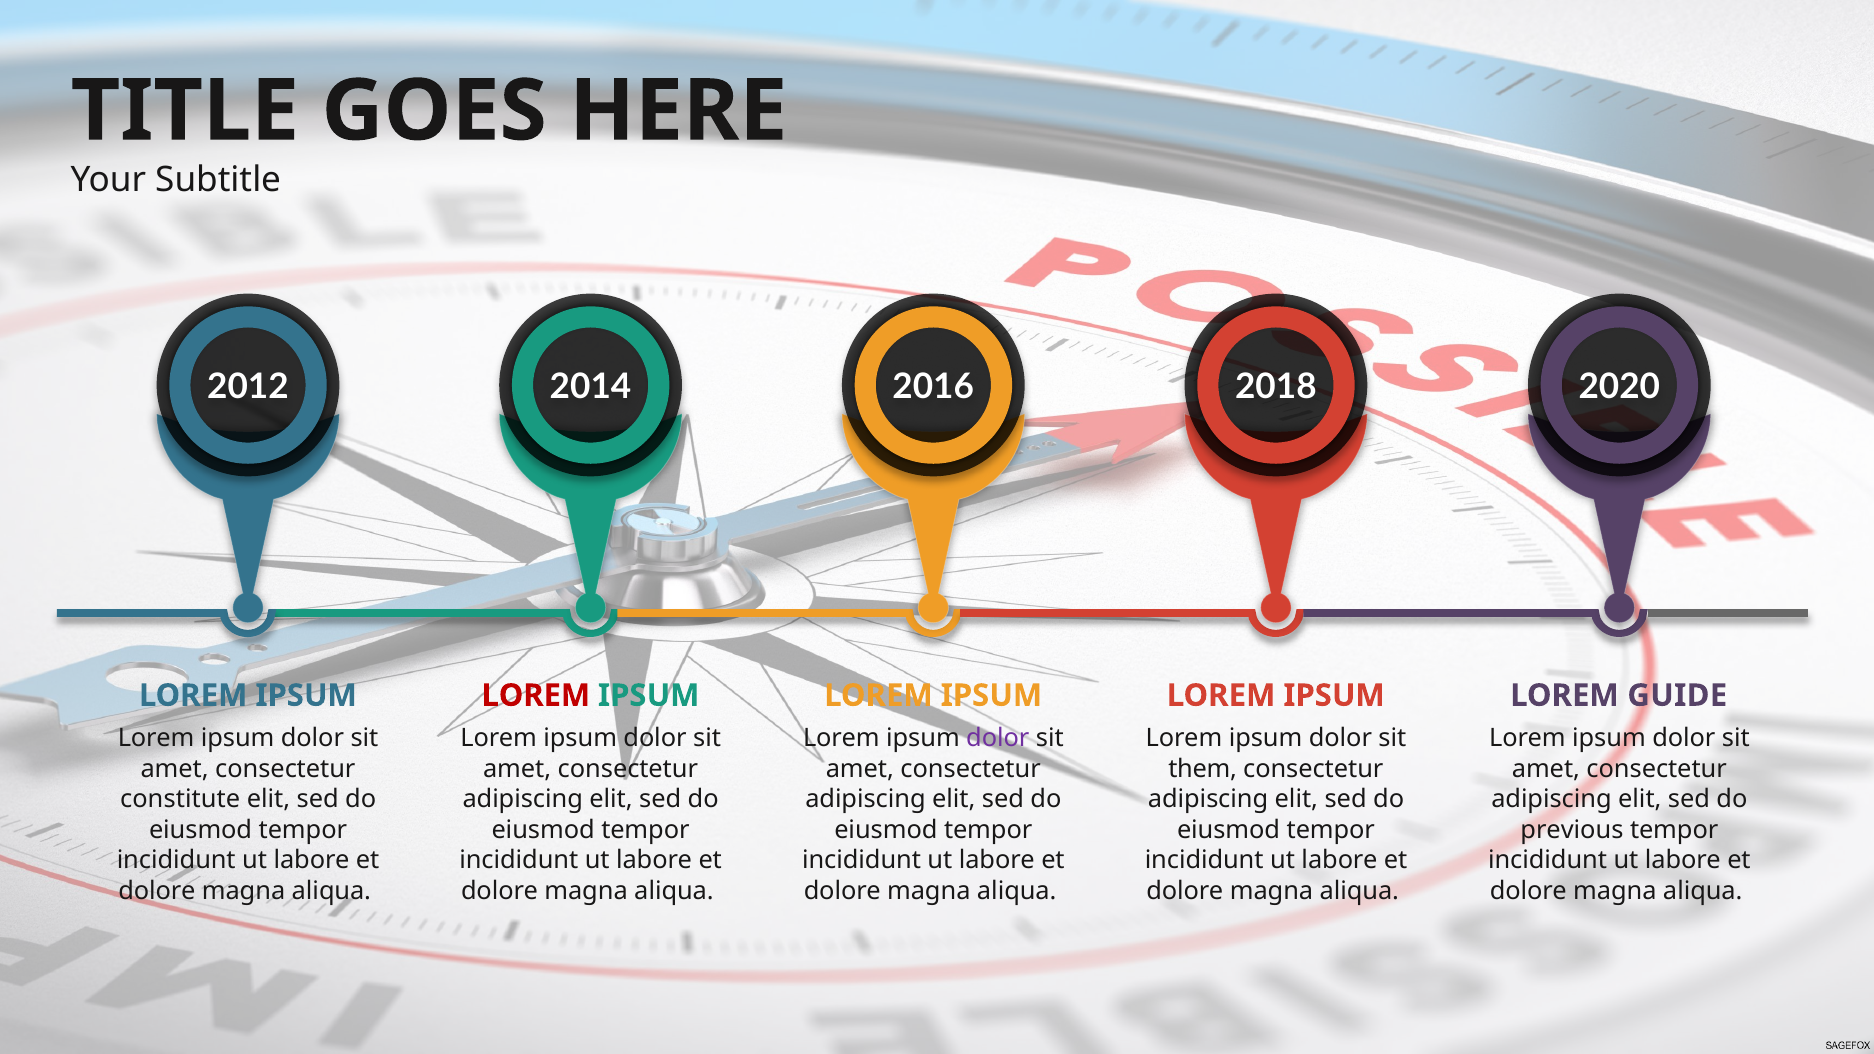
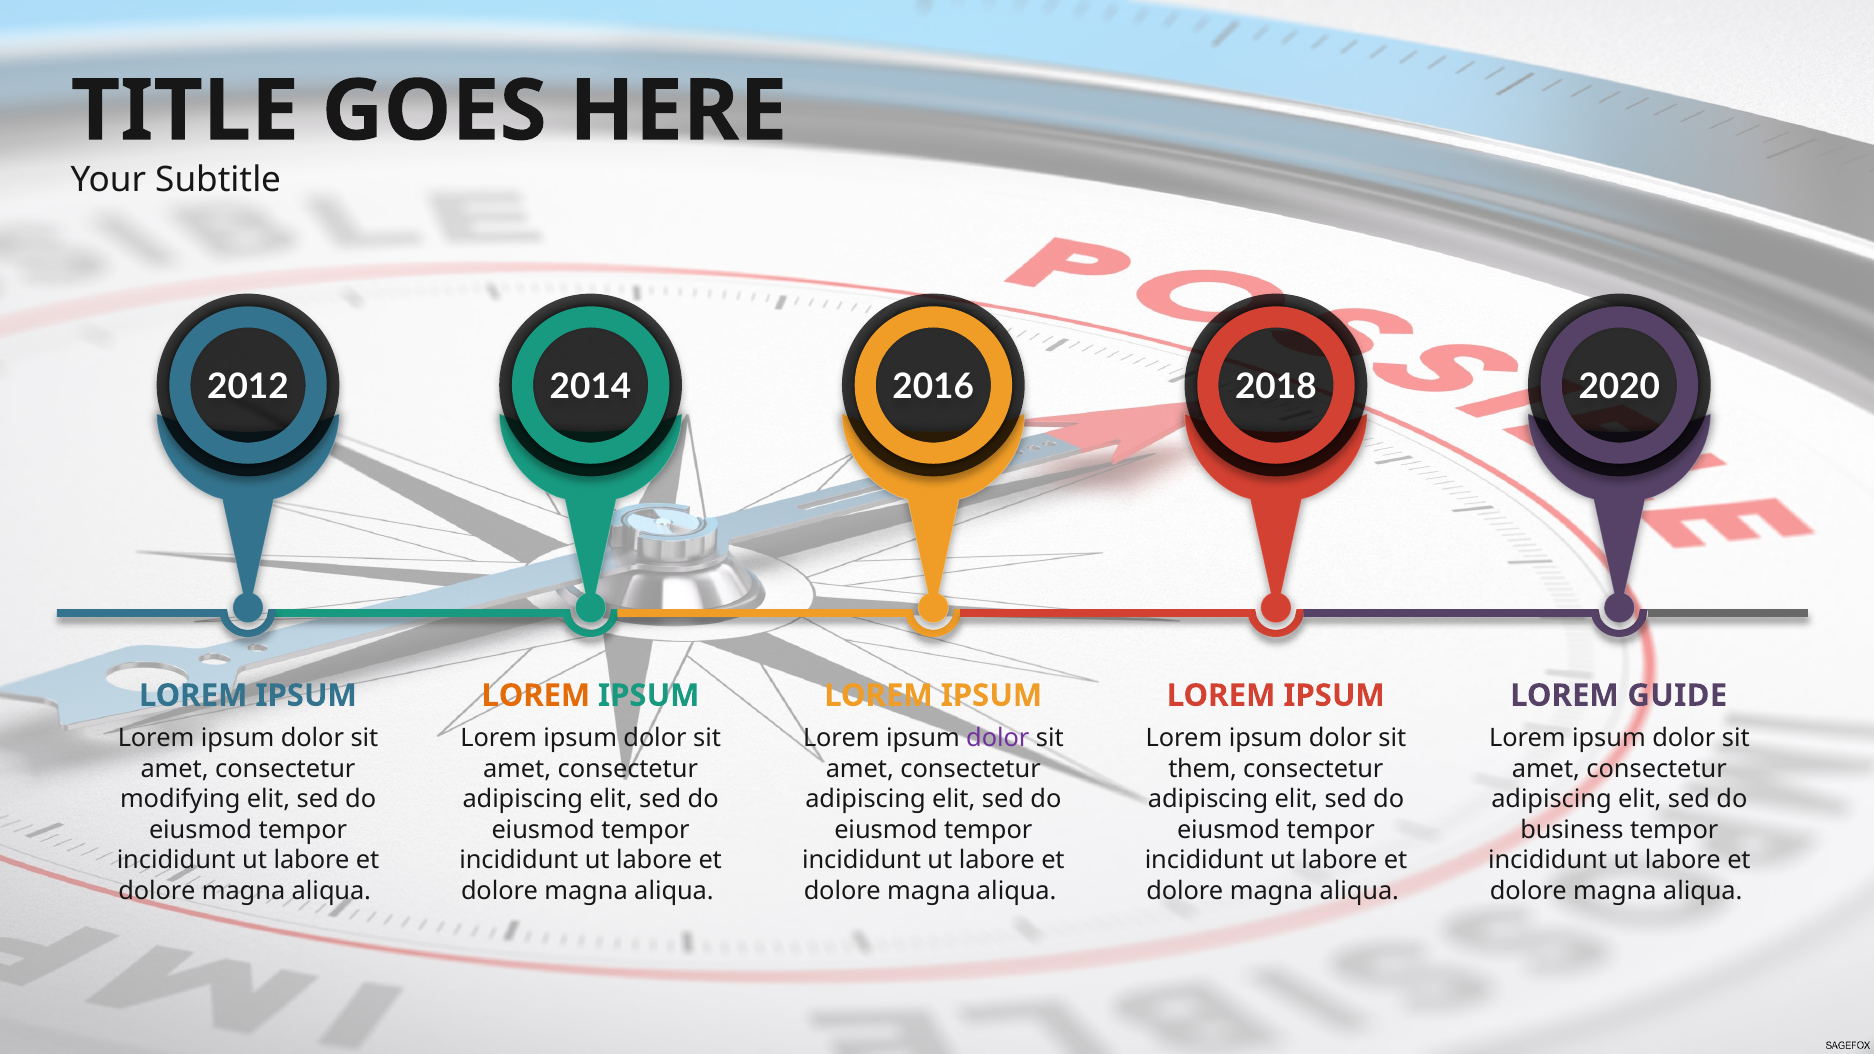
LOREM at (536, 696) colour: red -> orange
constitute: constitute -> modifying
previous: previous -> business
